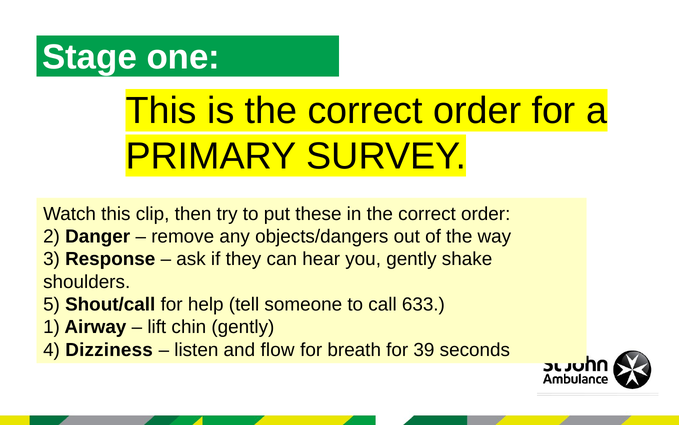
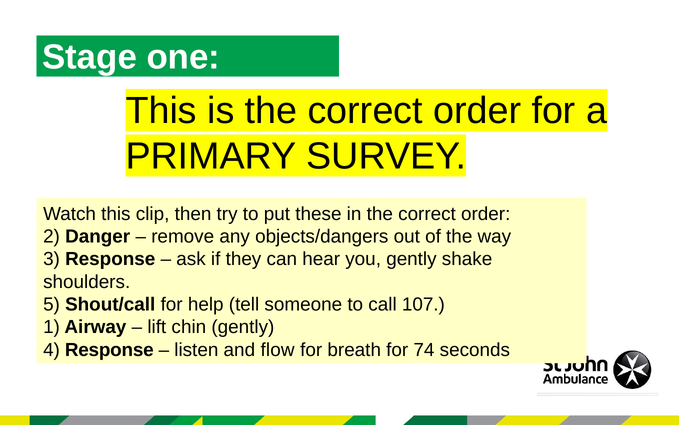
633: 633 -> 107
4 Dizziness: Dizziness -> Response
39: 39 -> 74
